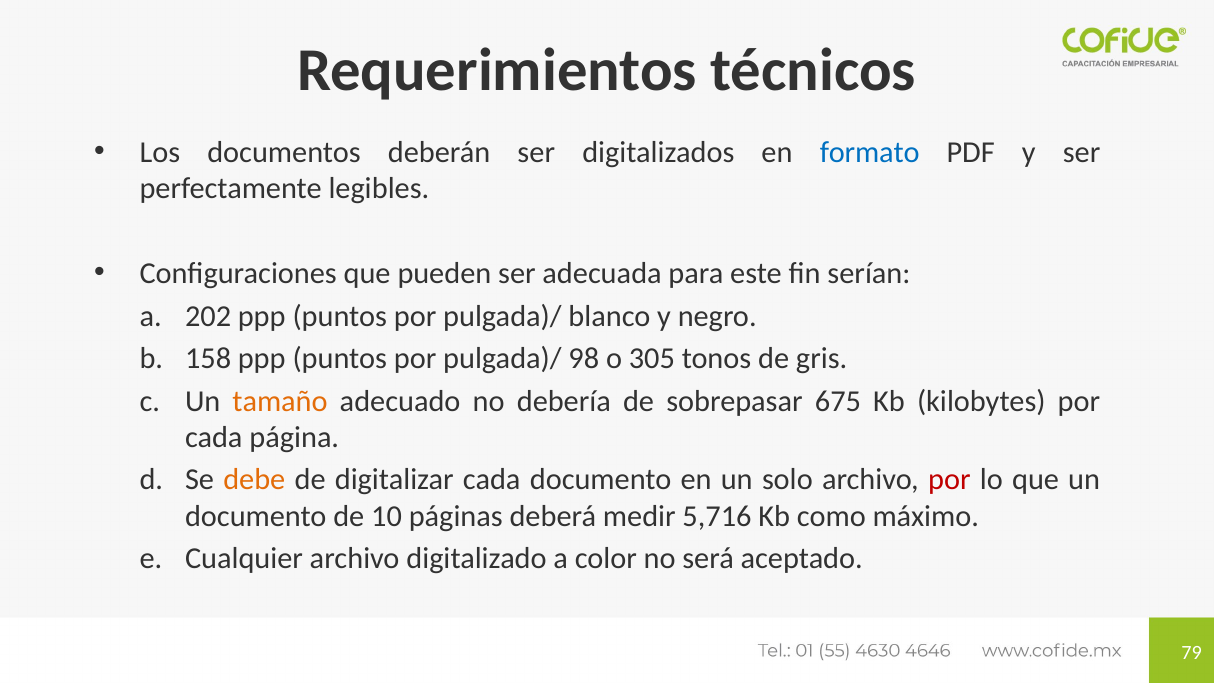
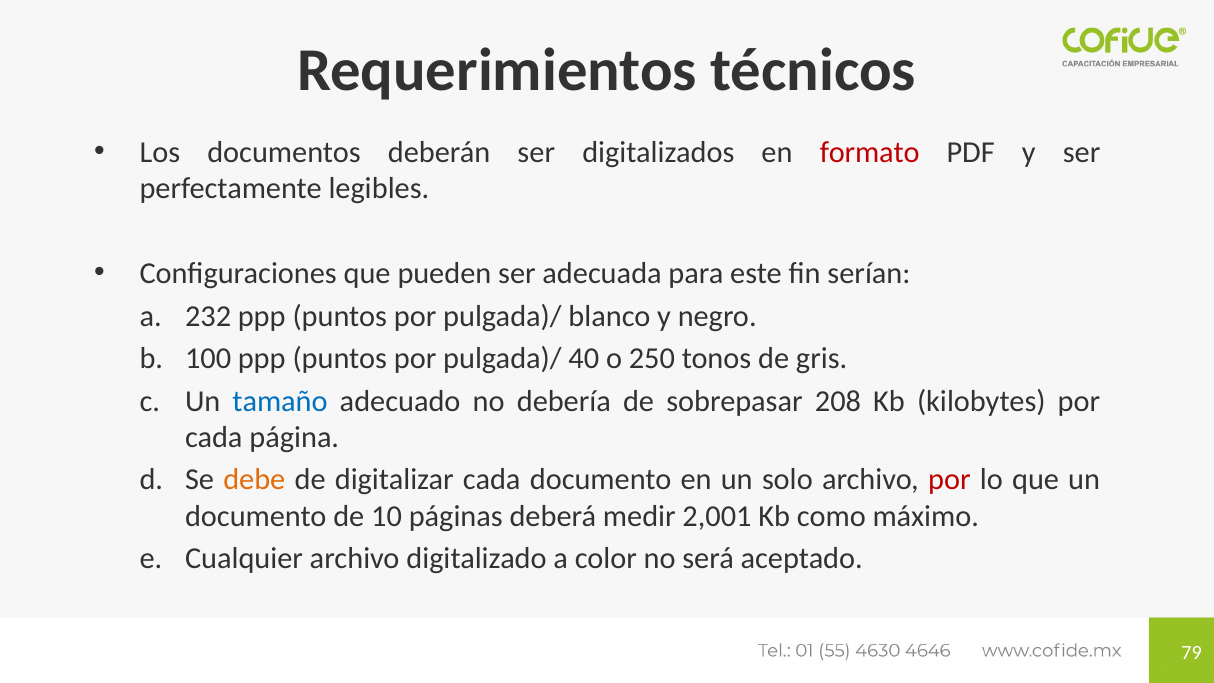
formato colour: blue -> red
202: 202 -> 232
158: 158 -> 100
98: 98 -> 40
305: 305 -> 250
tamaño colour: orange -> blue
675: 675 -> 208
5,716: 5,716 -> 2,001
